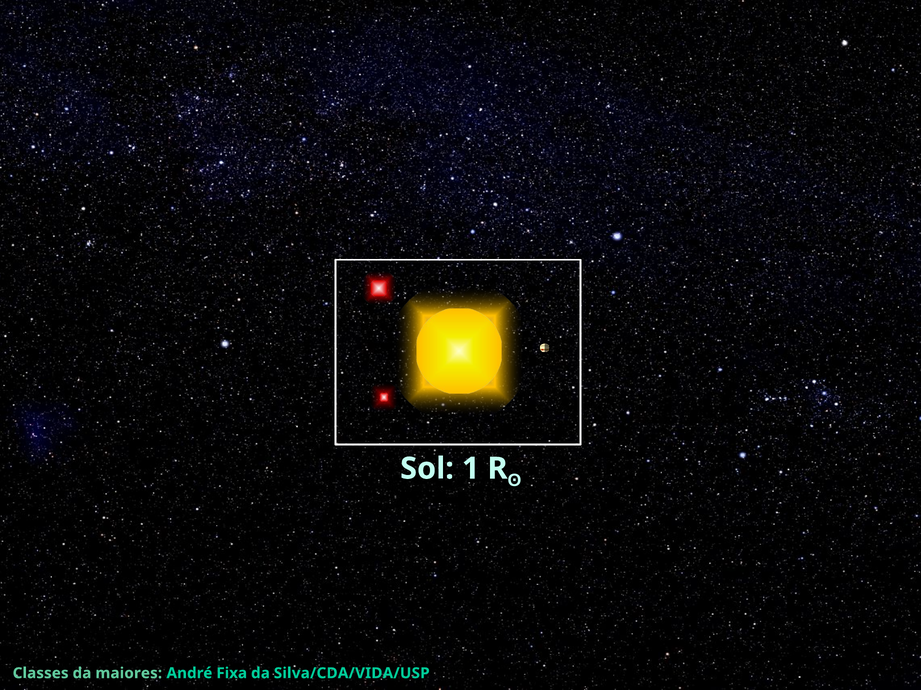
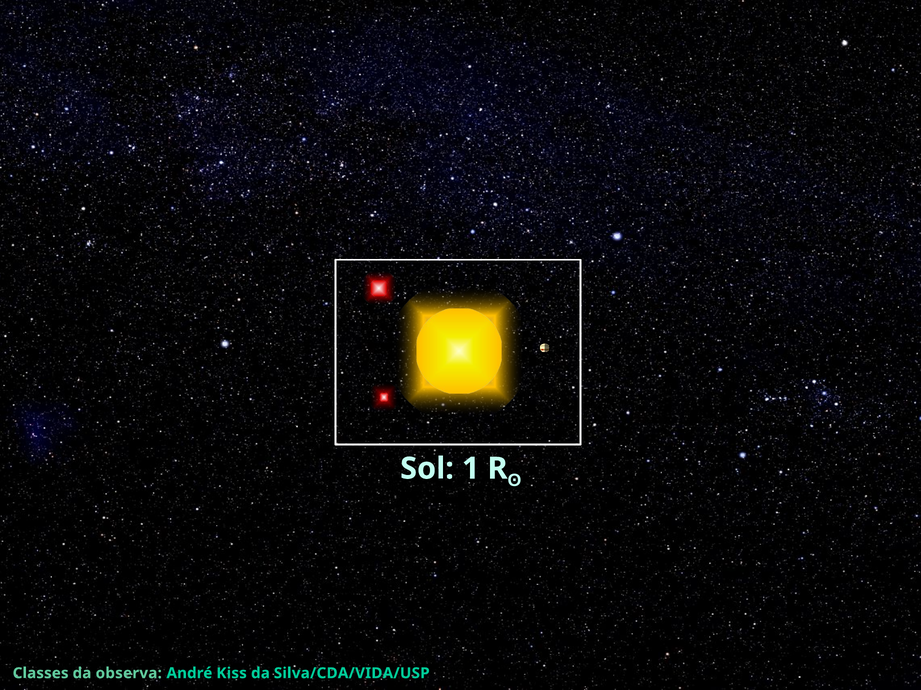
maiores: maiores -> observa
Fixa: Fixa -> Kiss
